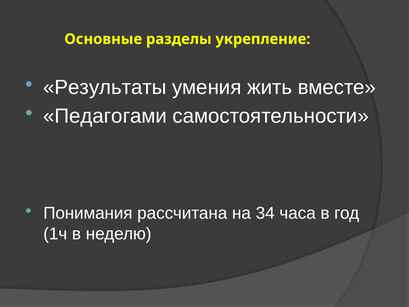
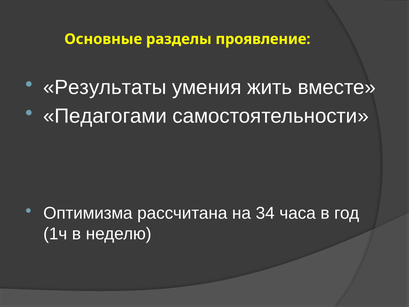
укрепление: укрепление -> проявление
Понимания: Понимания -> Оптимизма
